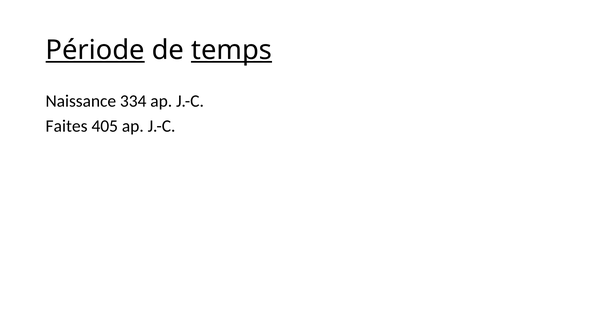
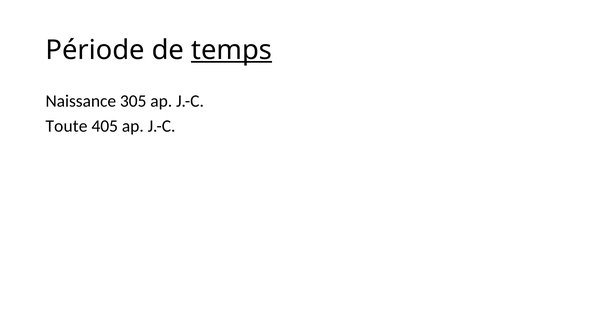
Période underline: present -> none
334: 334 -> 305
Faites: Faites -> Toute
